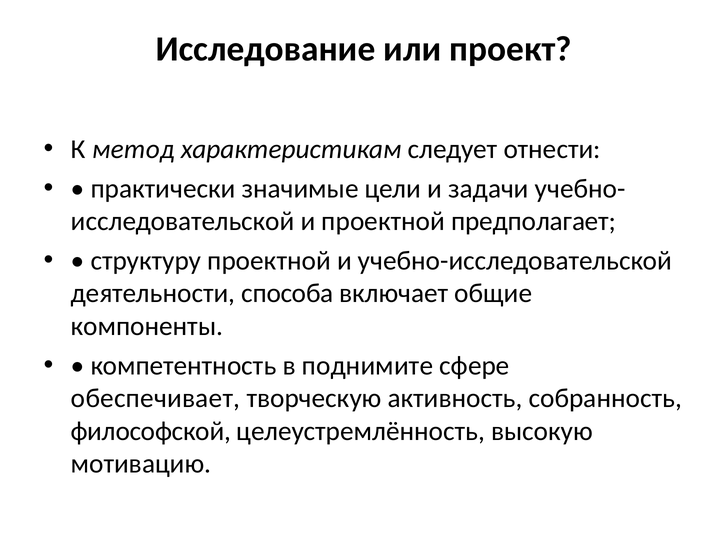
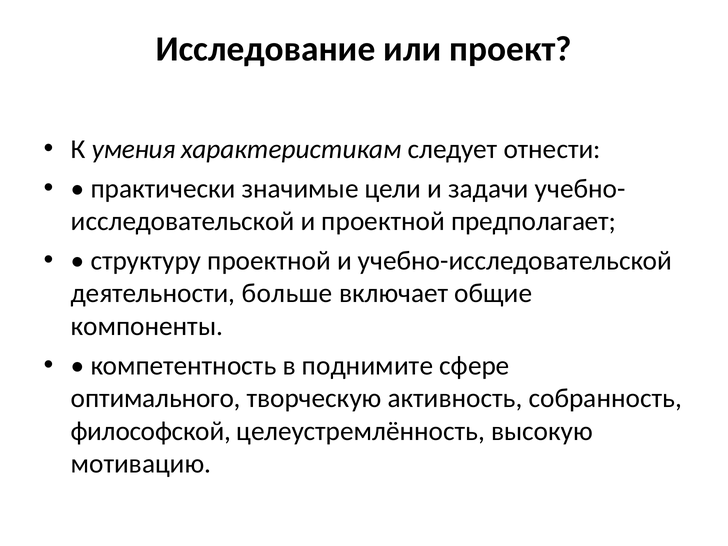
метод: метод -> умения
способа: способа -> больше
обеспечивает: обеспечивает -> оптимального
